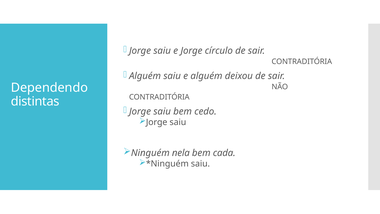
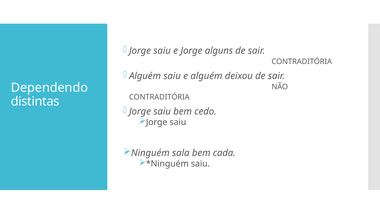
círculo: círculo -> alguns
nela: nela -> sala
